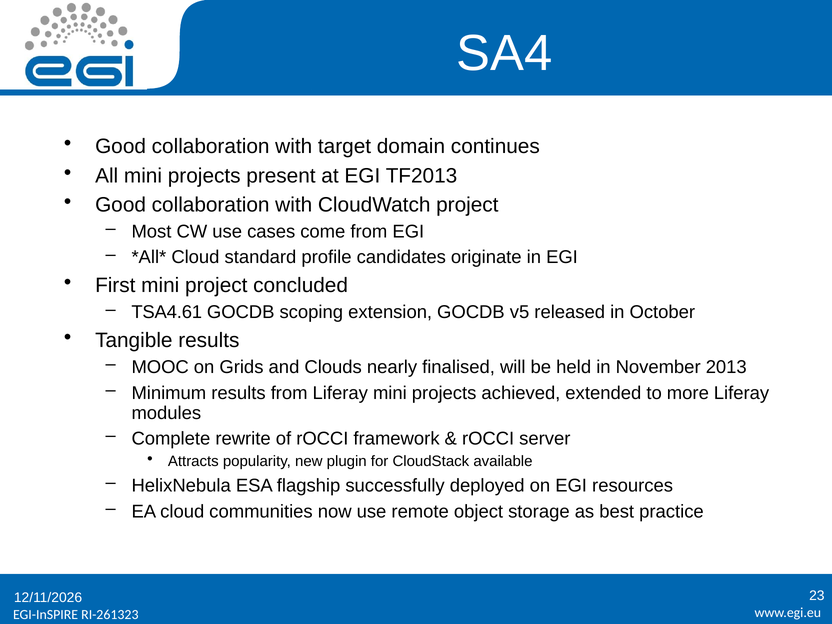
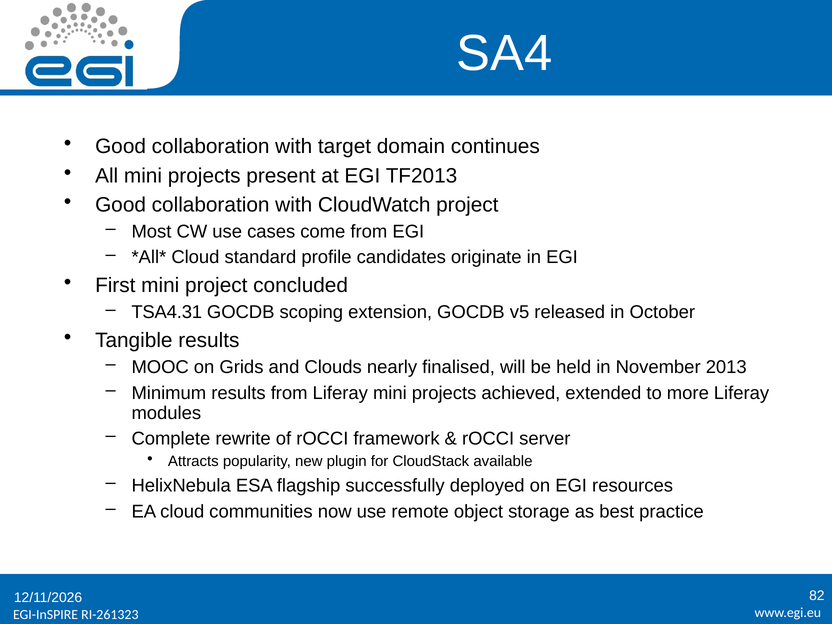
TSA4.61: TSA4.61 -> TSA4.31
23: 23 -> 82
